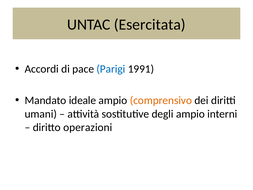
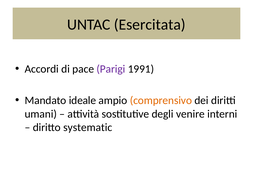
Parigi colour: blue -> purple
degli ampio: ampio -> venire
operazioni: operazioni -> systematic
